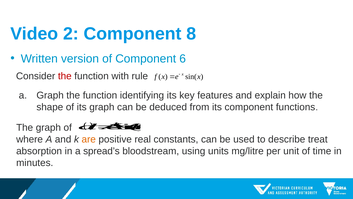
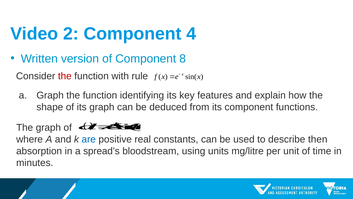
8: 8 -> 4
6: 6 -> 8
are colour: orange -> blue
treat: treat -> then
